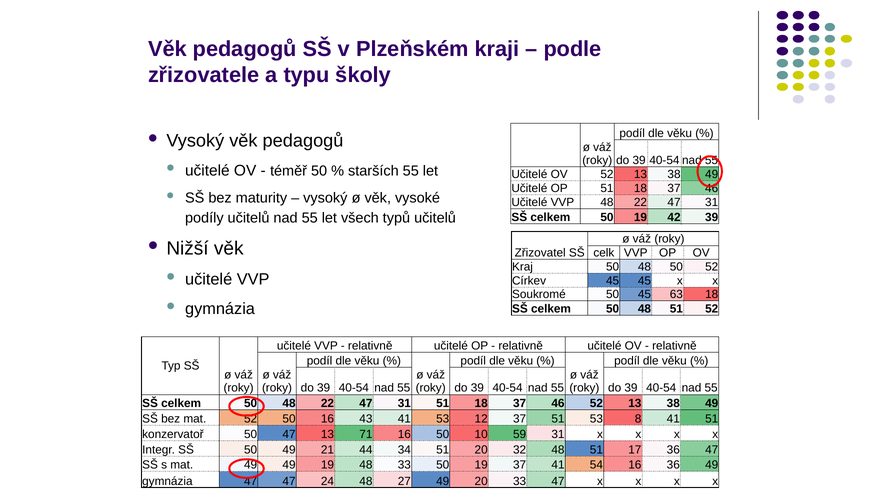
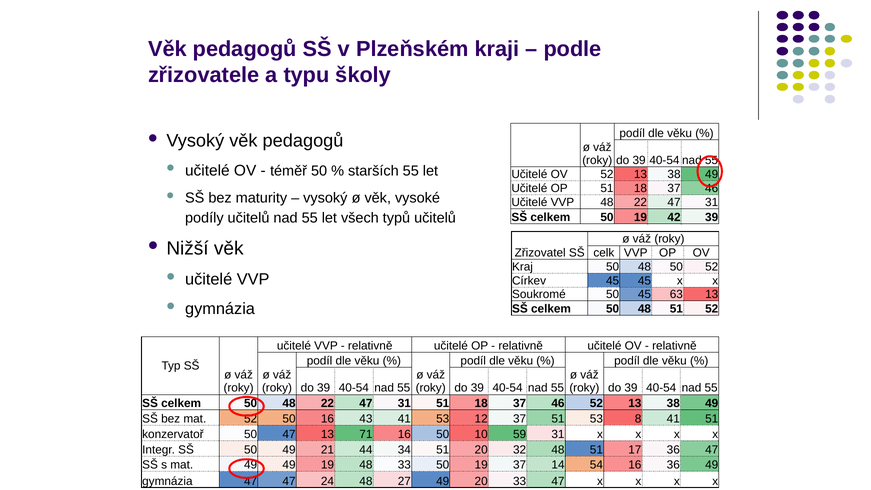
63 18: 18 -> 13
37 41: 41 -> 14
